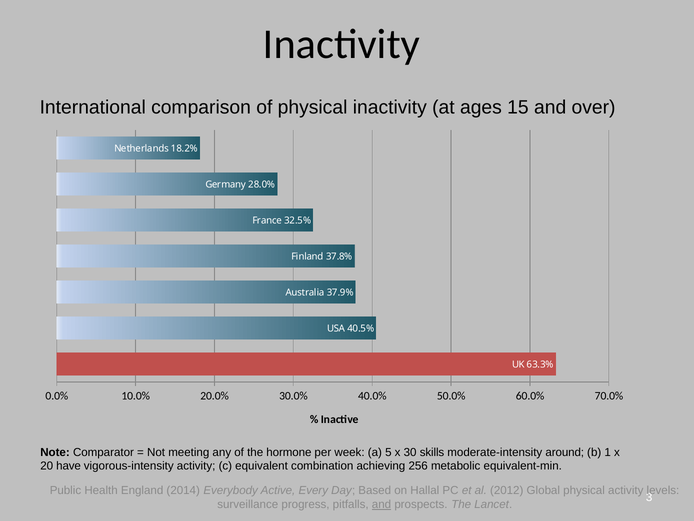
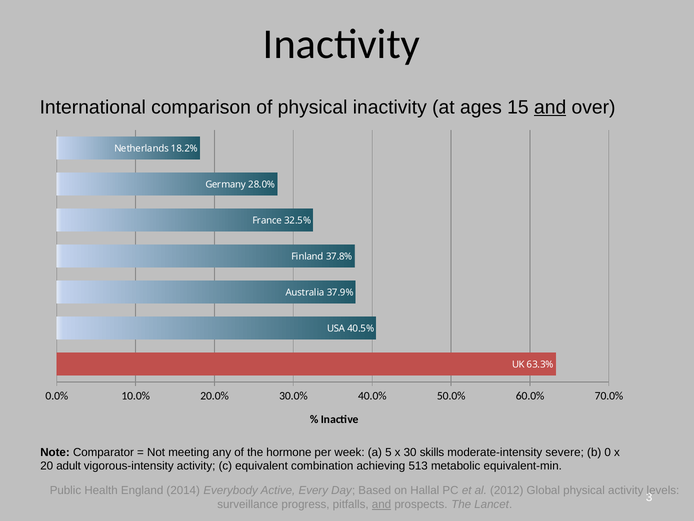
and at (550, 107) underline: none -> present
around: around -> severe
1: 1 -> 0
have: have -> adult
256: 256 -> 513
